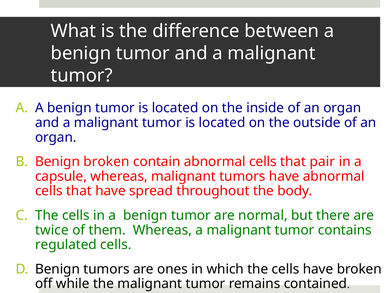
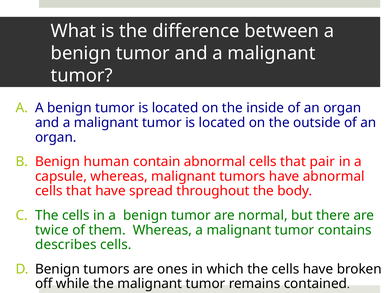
Benign broken: broken -> human
regulated: regulated -> describes
